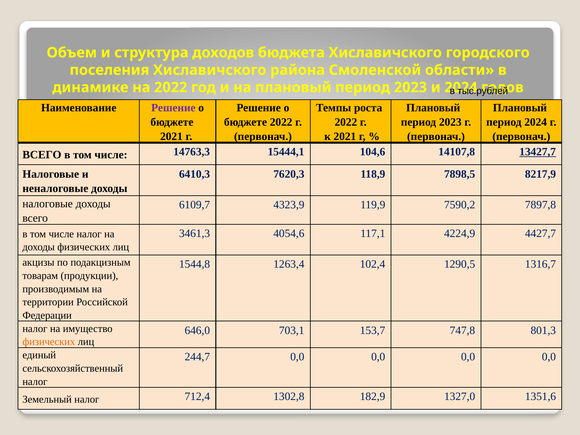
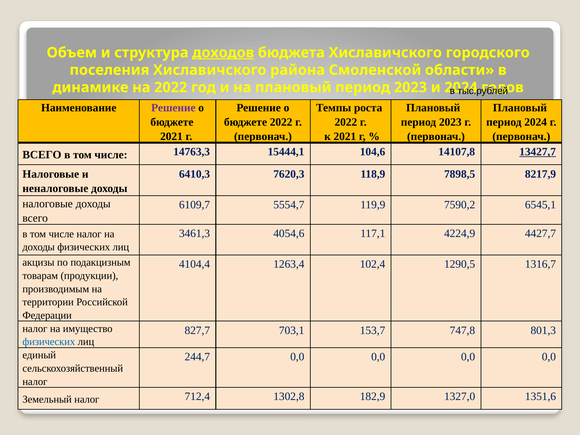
доходов underline: none -> present
4323,9: 4323,9 -> 5554,7
7897,8: 7897,8 -> 6545,1
1544,8: 1544,8 -> 4104,4
646,0: 646,0 -> 827,7
физических at (49, 342) colour: orange -> blue
